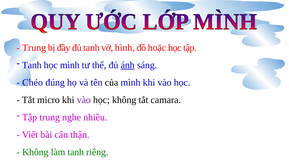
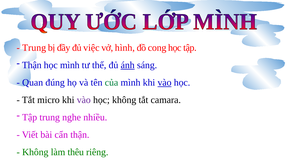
đủ tanh: tanh -> việc
hoặc: hoặc -> cong
Tanh at (32, 65): Tanh -> Thận
Chéo: Chéo -> Quan
của colour: black -> green
vào at (165, 82) underline: none -> present
làm tanh: tanh -> thêu
